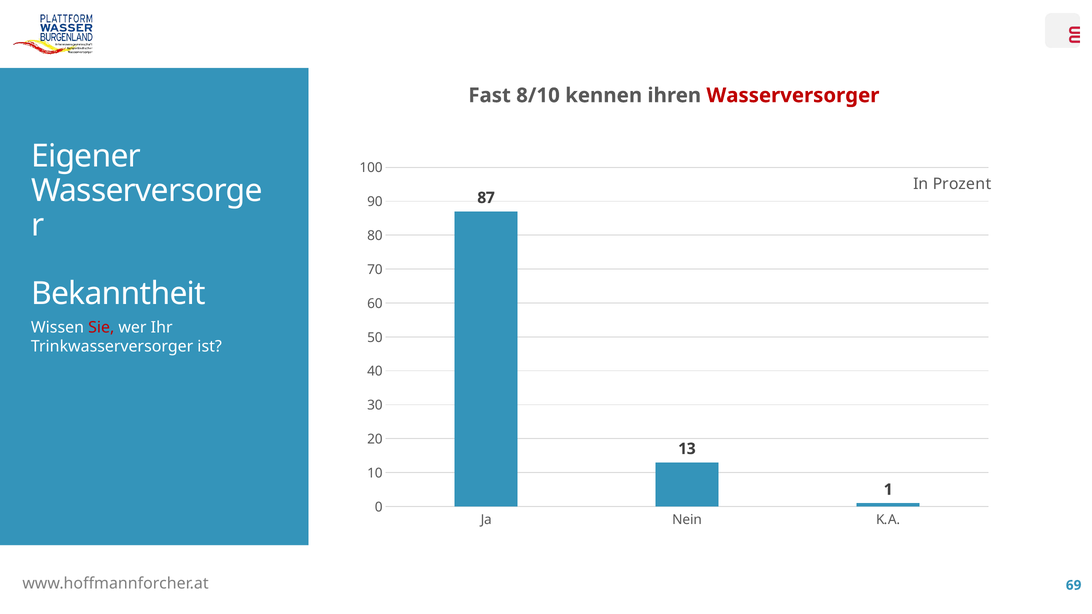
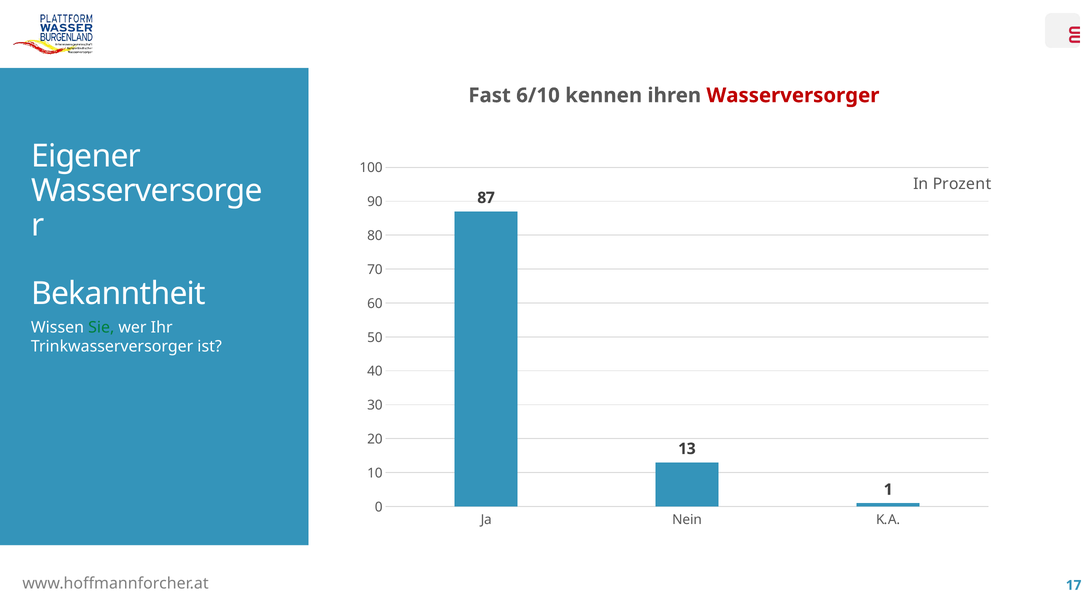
8/10: 8/10 -> 6/10
Sie colour: red -> green
69: 69 -> 17
